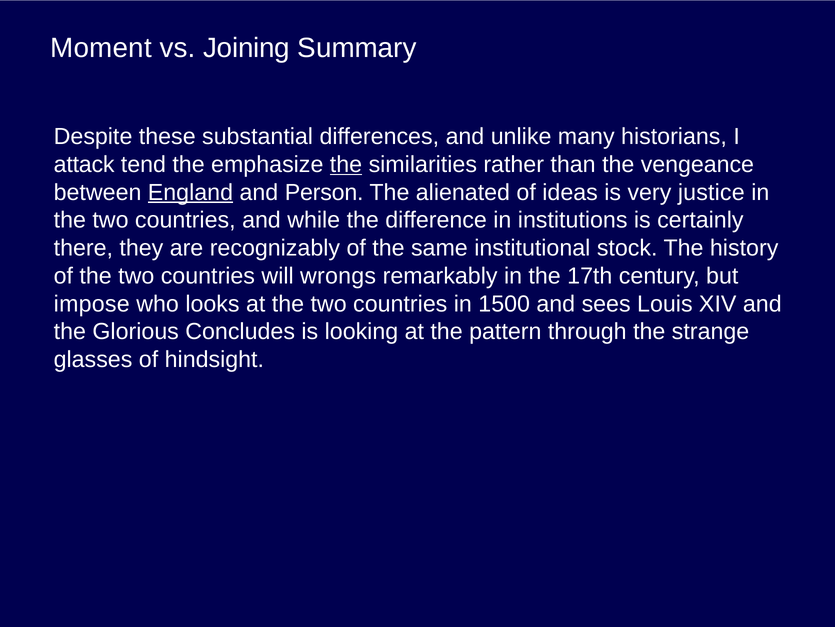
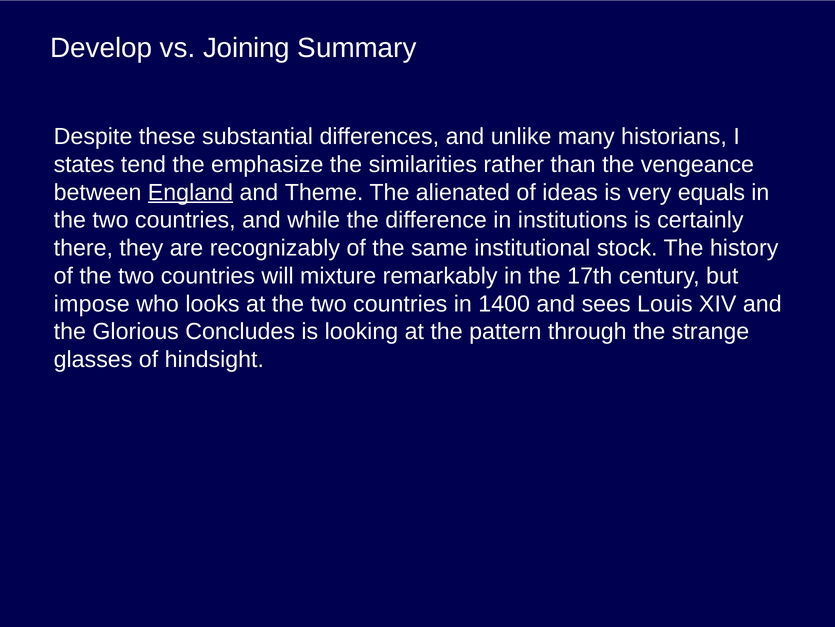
Moment: Moment -> Develop
attack: attack -> states
the at (346, 164) underline: present -> none
Person: Person -> Theme
justice: justice -> equals
wrongs: wrongs -> mixture
1500: 1500 -> 1400
